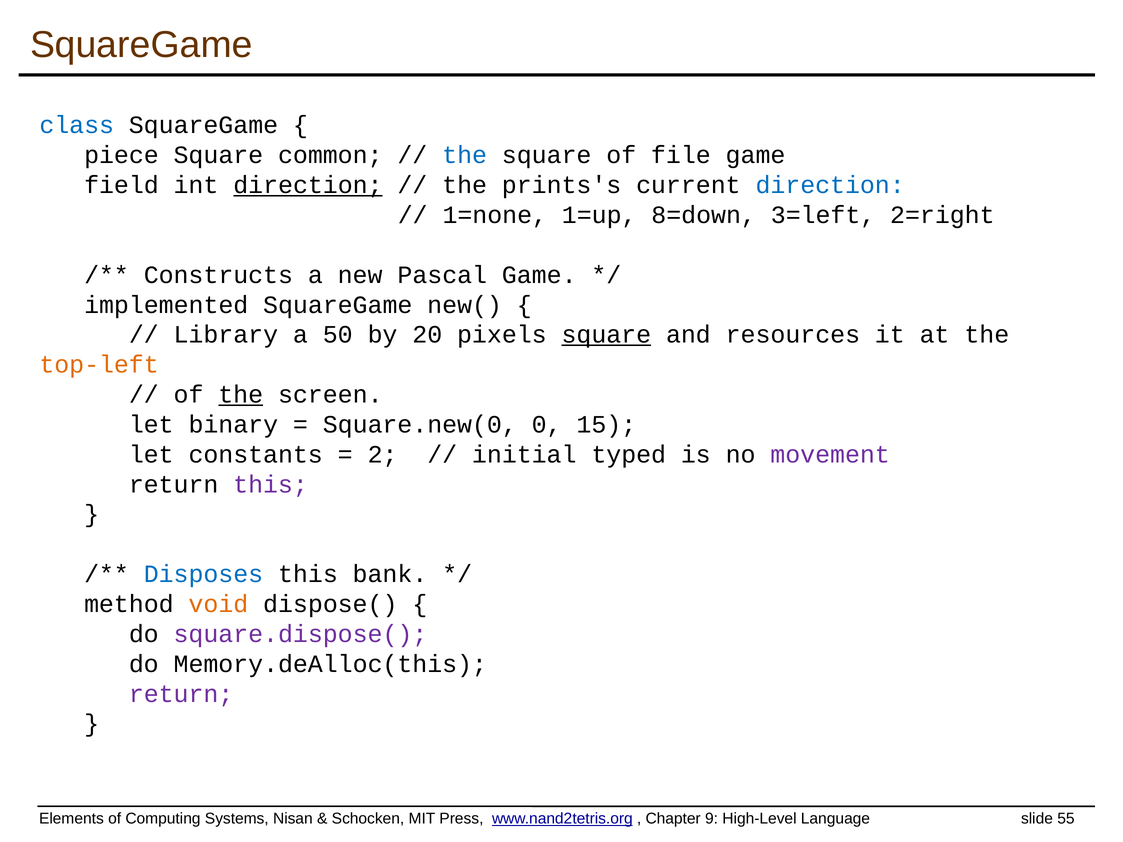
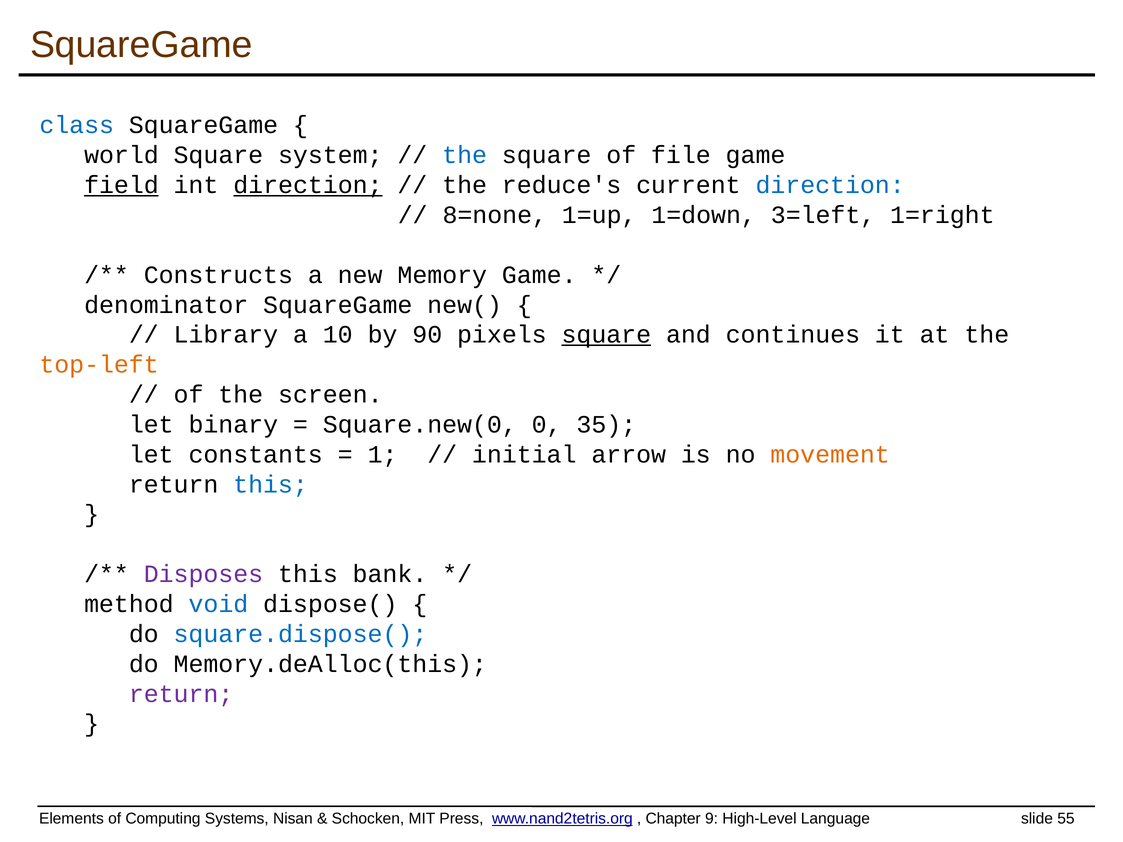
piece: piece -> world
common: common -> system
field underline: none -> present
prints's: prints's -> reduce's
1=none: 1=none -> 8=none
8=down: 8=down -> 1=down
2=right: 2=right -> 1=right
Pascal: Pascal -> Memory
implemented: implemented -> denominator
50: 50 -> 10
20: 20 -> 90
resources: resources -> continues
the at (241, 395) underline: present -> none
15: 15 -> 35
2: 2 -> 1
typed: typed -> arrow
movement colour: purple -> orange
this at (271, 484) colour: purple -> blue
Disposes colour: blue -> purple
void colour: orange -> blue
square.dispose( colour: purple -> blue
